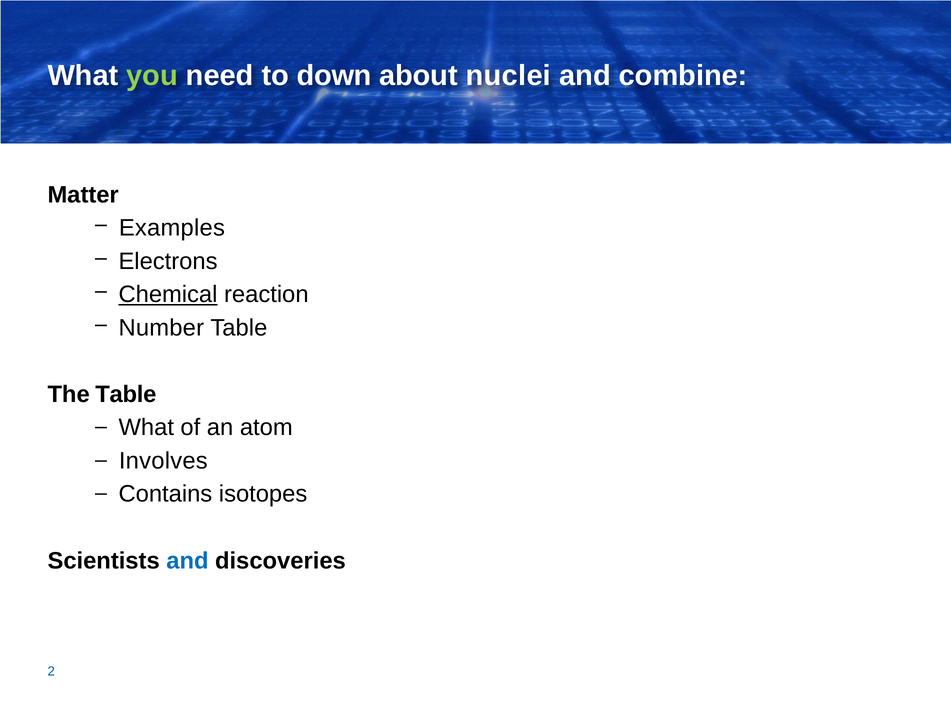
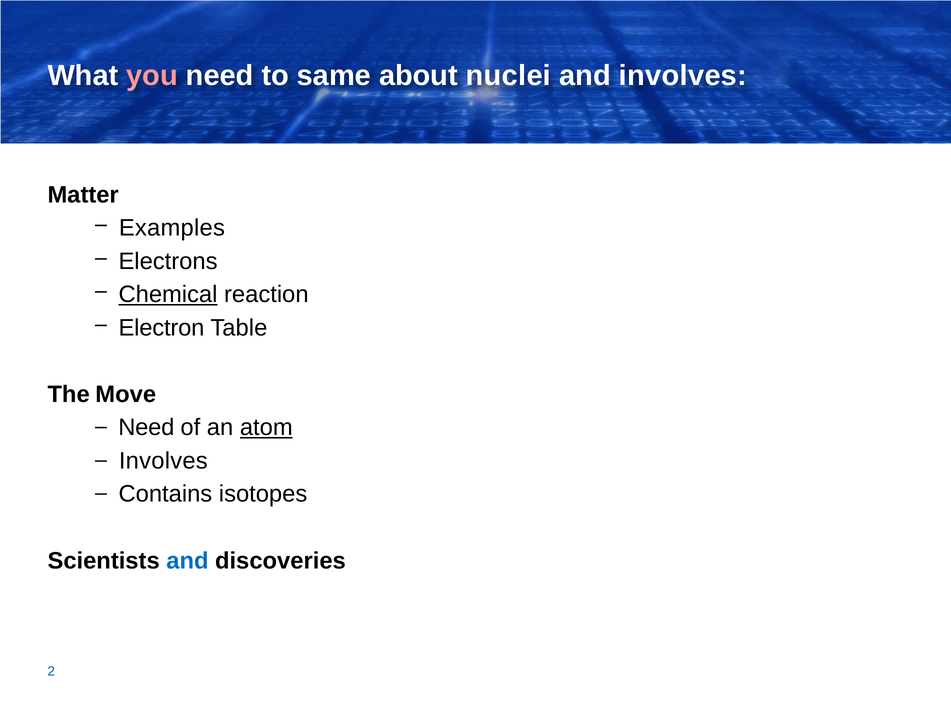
you colour: light green -> pink
down: down -> same
and combine: combine -> involves
Number: Number -> Electron
The Table: Table -> Move
What at (146, 428): What -> Need
atom underline: none -> present
